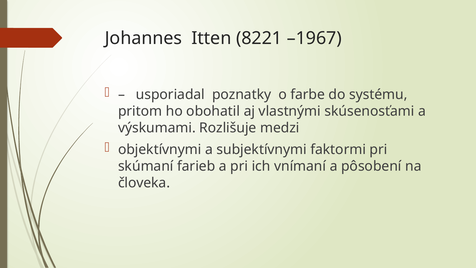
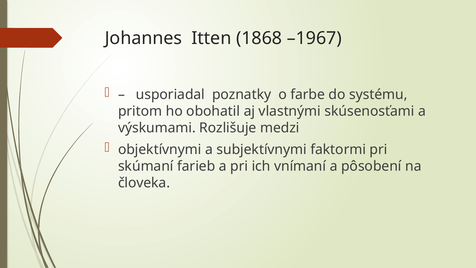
8221: 8221 -> 1868
